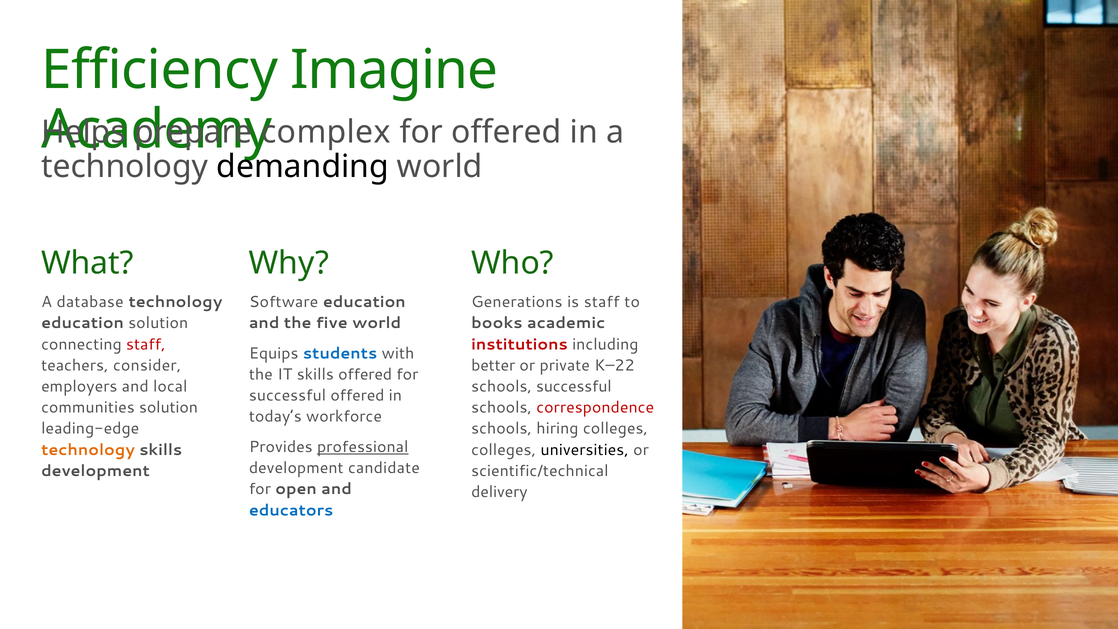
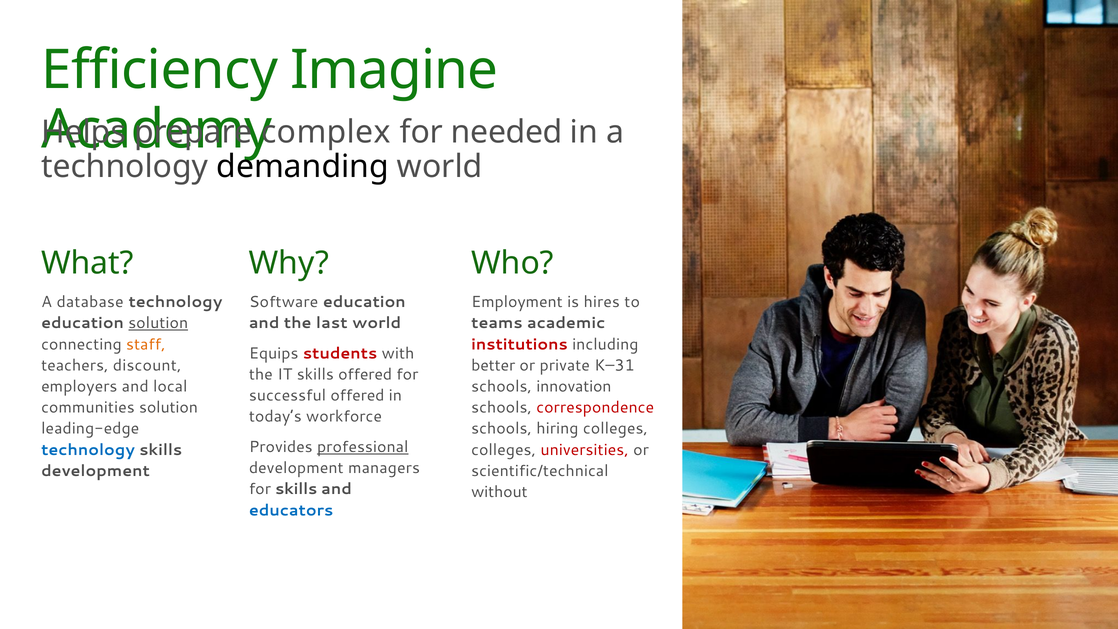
for offered: offered -> needed
Generations: Generations -> Employment
is staff: staff -> hires
solution at (158, 323) underline: none -> present
five: five -> last
books: books -> teams
staff at (146, 344) colour: red -> orange
students colour: blue -> red
consider: consider -> discount
K–22: K–22 -> K–31
schools successful: successful -> innovation
technology at (88, 450) colour: orange -> blue
universities colour: black -> red
candidate: candidate -> managers
for open: open -> skills
delivery: delivery -> without
